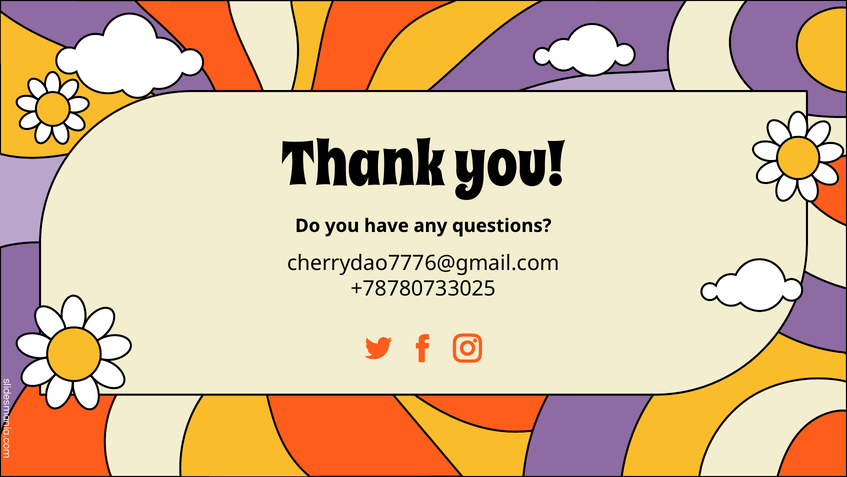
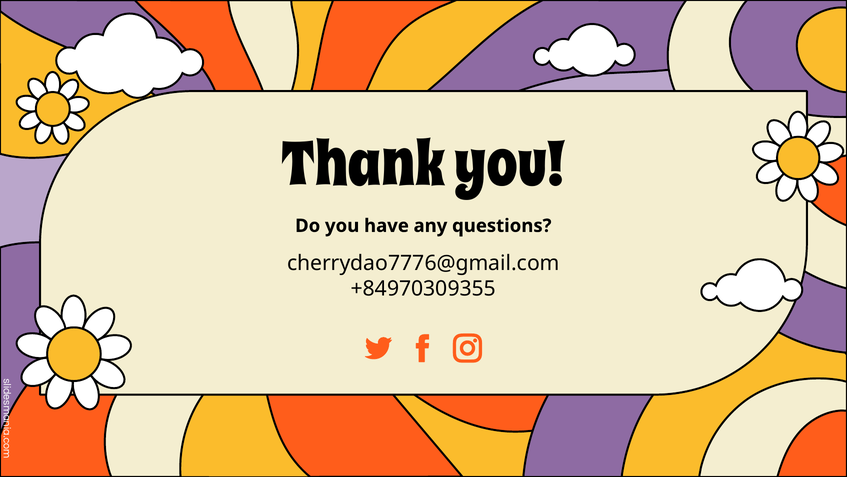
+78780733025: +78780733025 -> +84970309355
